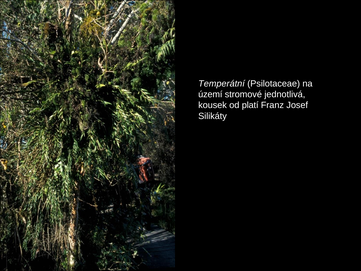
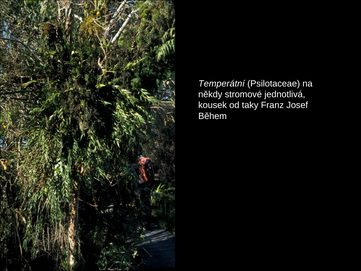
území: území -> někdy
platí: platí -> taky
Silikáty: Silikáty -> Během
